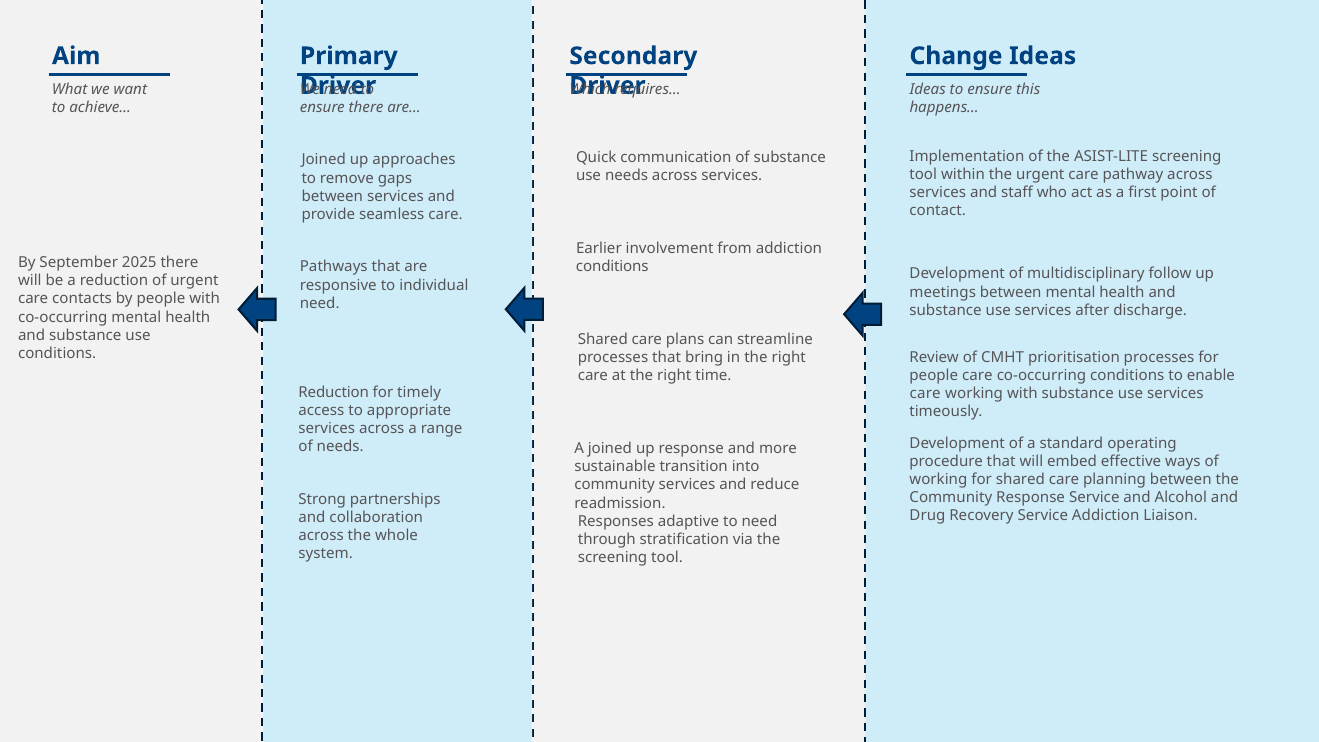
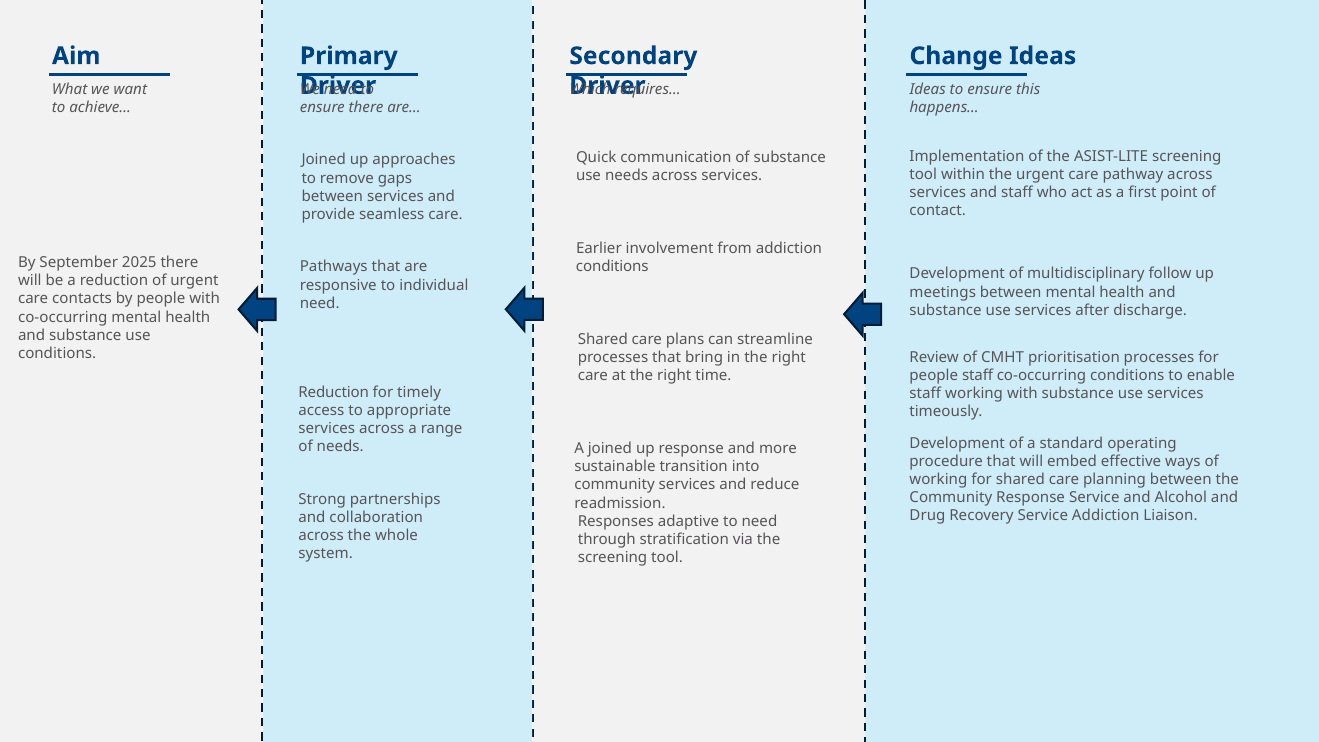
people care: care -> staff
care at (925, 394): care -> staff
